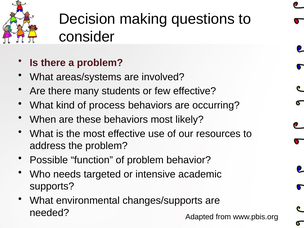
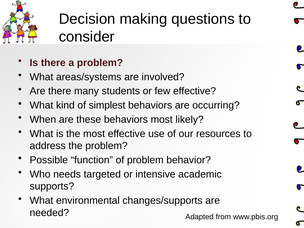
process: process -> simplest
